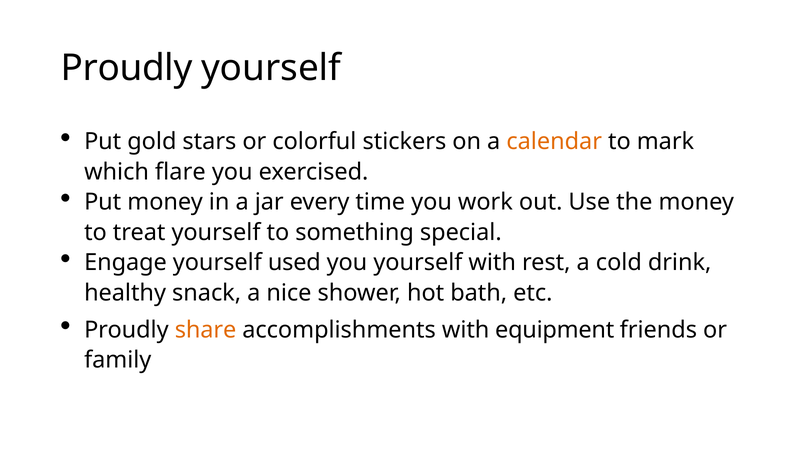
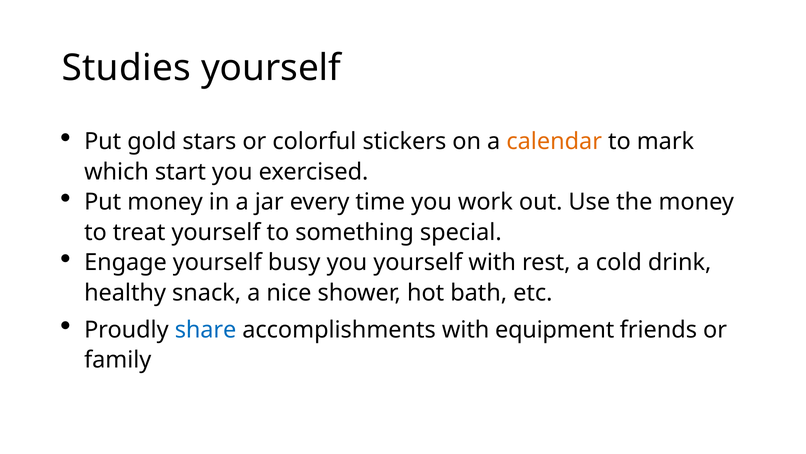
Proudly at (127, 68): Proudly -> Studies
flare: flare -> start
used: used -> busy
share colour: orange -> blue
